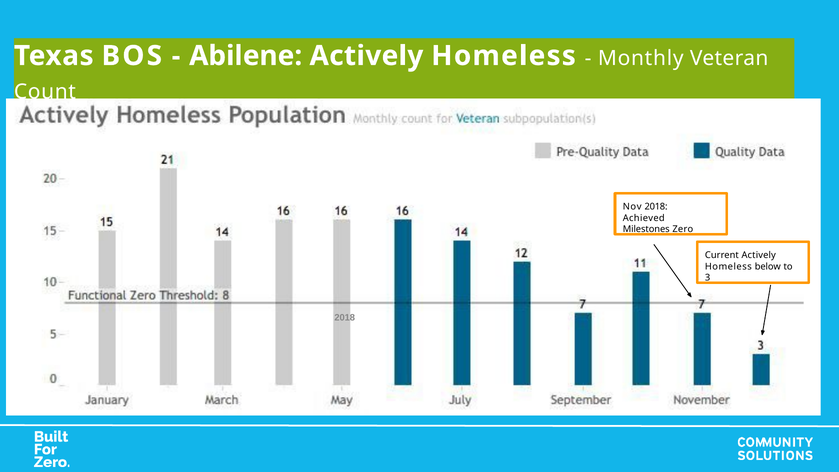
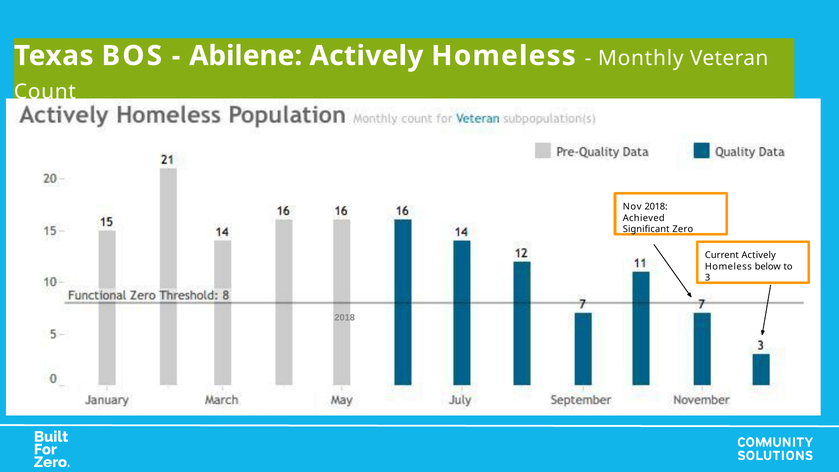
Milestones: Milestones -> Significant
